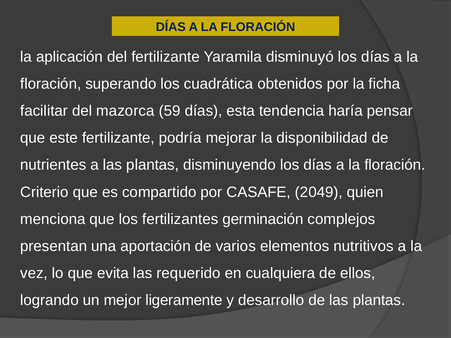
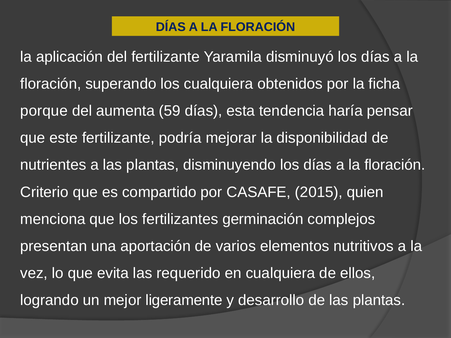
los cuadrática: cuadrática -> cualquiera
facilitar: facilitar -> porque
mazorca: mazorca -> aumenta
2049: 2049 -> 2015
